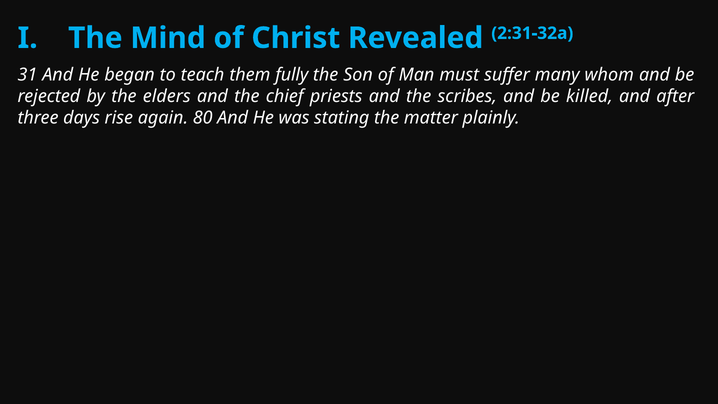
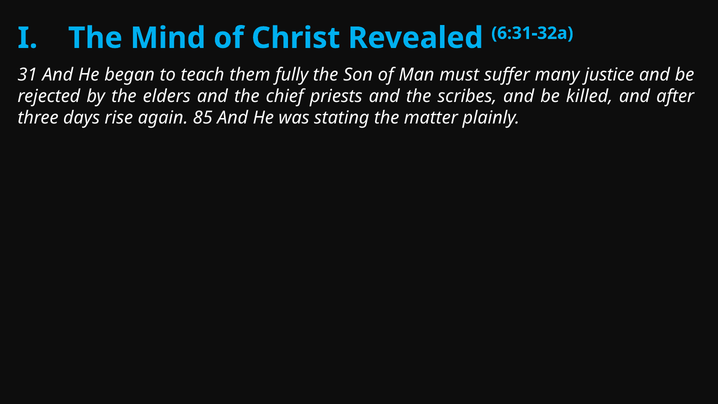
2:31-32a: 2:31-32a -> 6:31-32a
whom: whom -> justice
80: 80 -> 85
